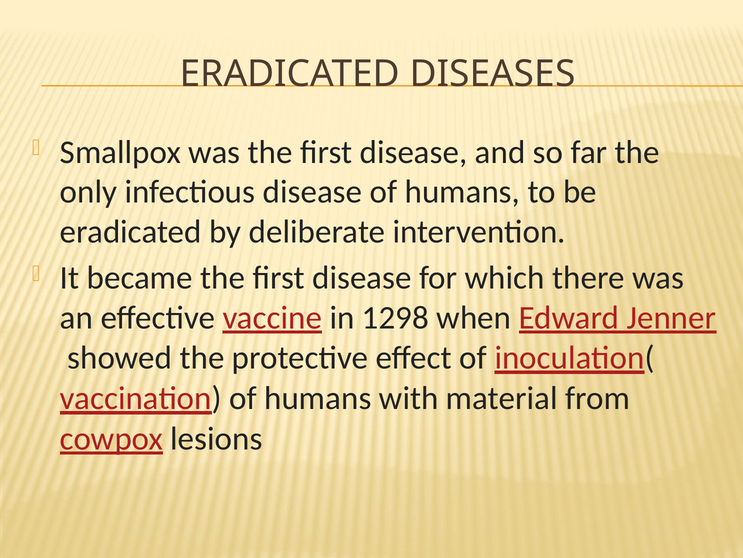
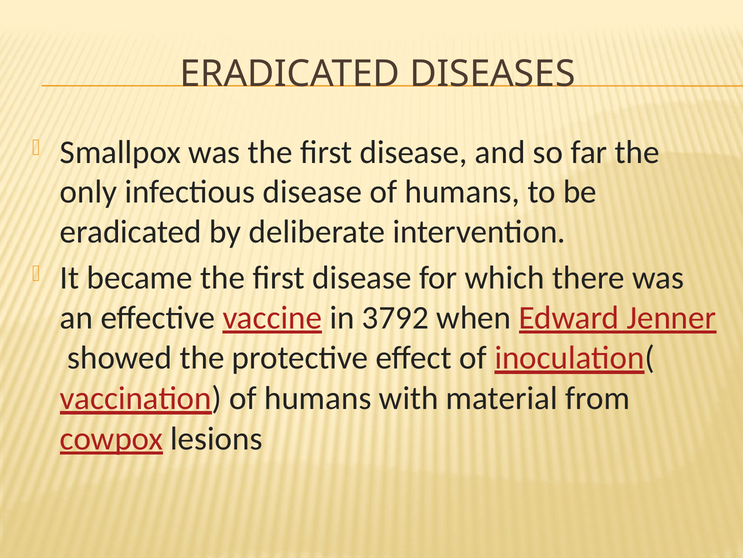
1298: 1298 -> 3792
